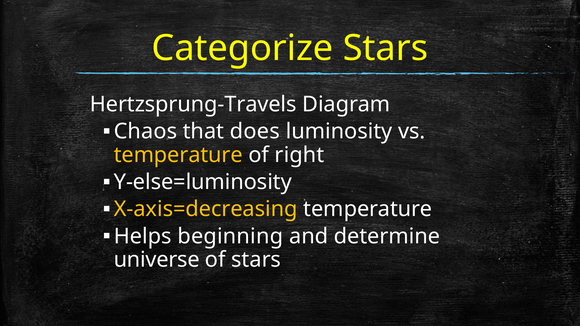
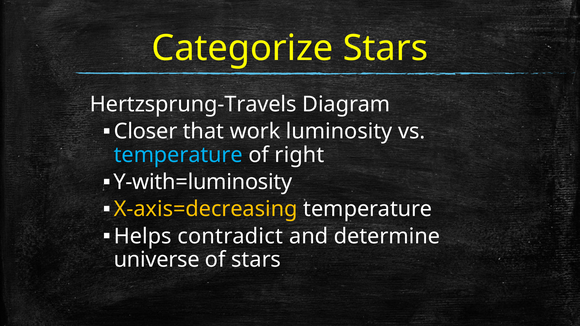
Chaos: Chaos -> Closer
does: does -> work
temperature at (178, 155) colour: yellow -> light blue
Y-else=luminosity: Y-else=luminosity -> Y-with=luminosity
beginning: beginning -> contradict
